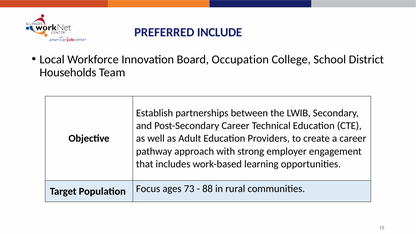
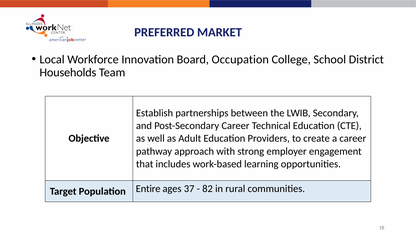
INCLUDE: INCLUDE -> MARKET
Focus: Focus -> Entire
73: 73 -> 37
88: 88 -> 82
